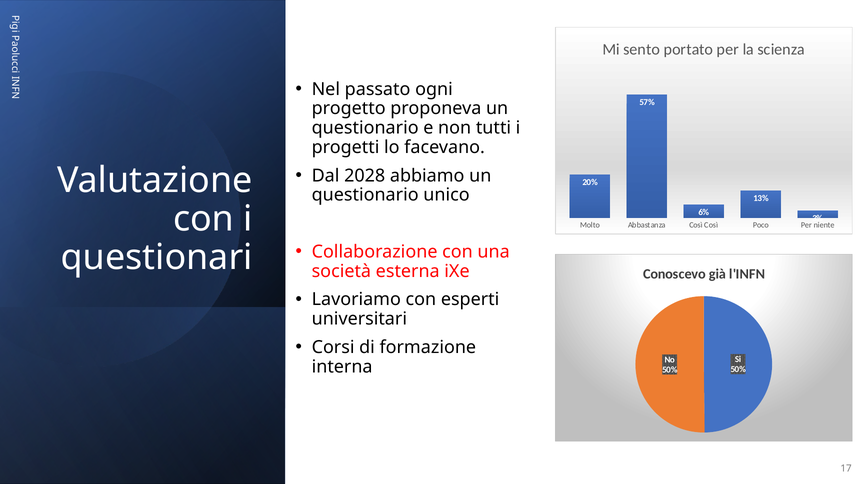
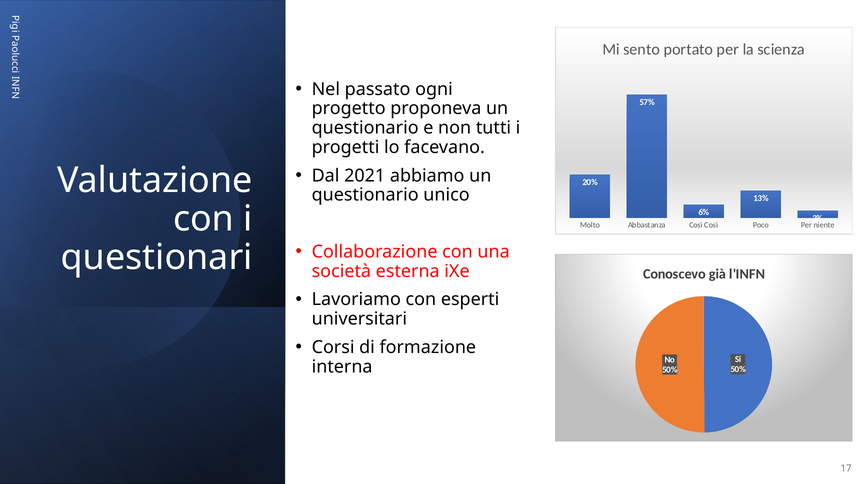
2028: 2028 -> 2021
